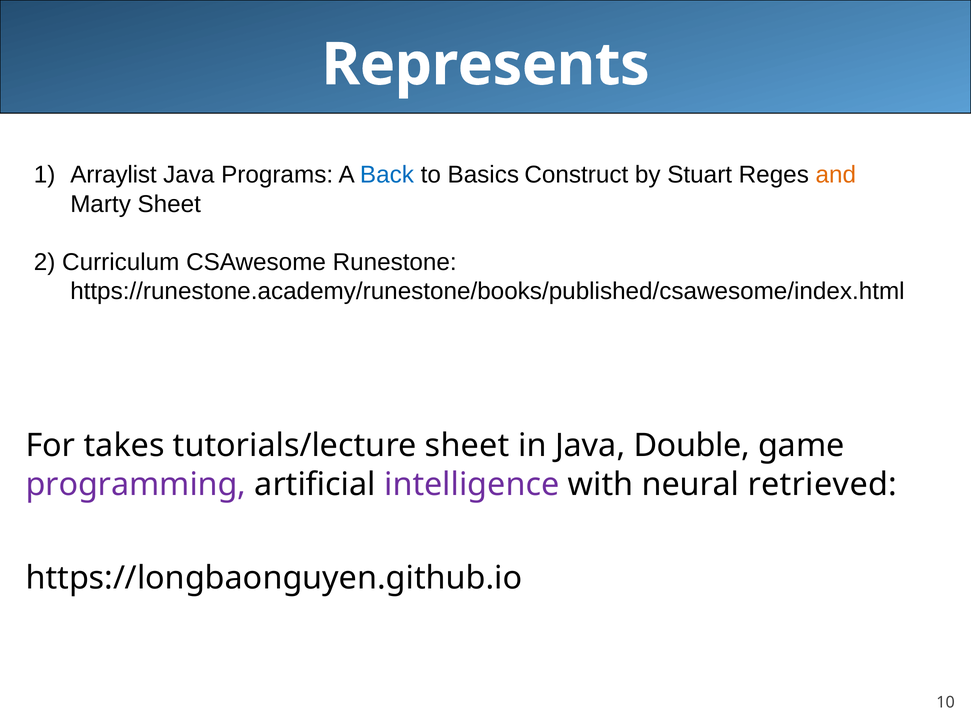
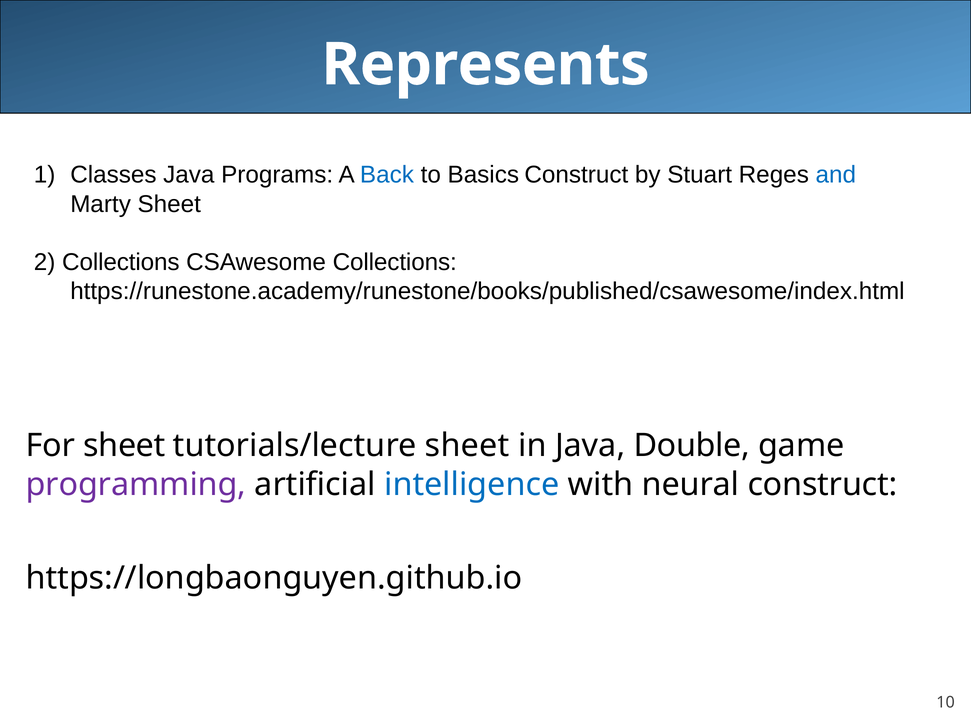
Arraylist: Arraylist -> Classes
and colour: orange -> blue
2 Curriculum: Curriculum -> Collections
CSAwesome Runestone: Runestone -> Collections
For takes: takes -> sheet
intelligence colour: purple -> blue
neural retrieved: retrieved -> construct
